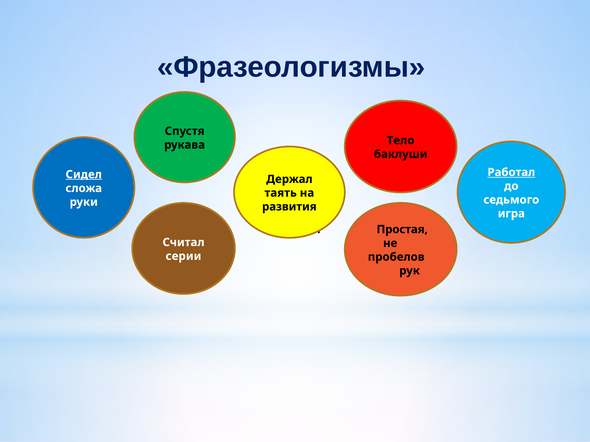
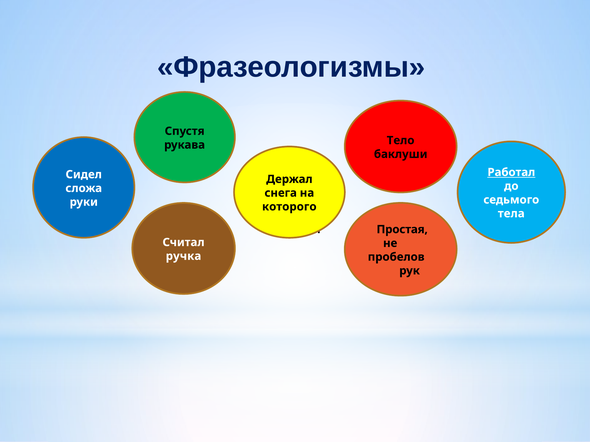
Сидел underline: present -> none
таять: таять -> снега
развития: развития -> которого
игра: игра -> тела
серии: серии -> ручка
